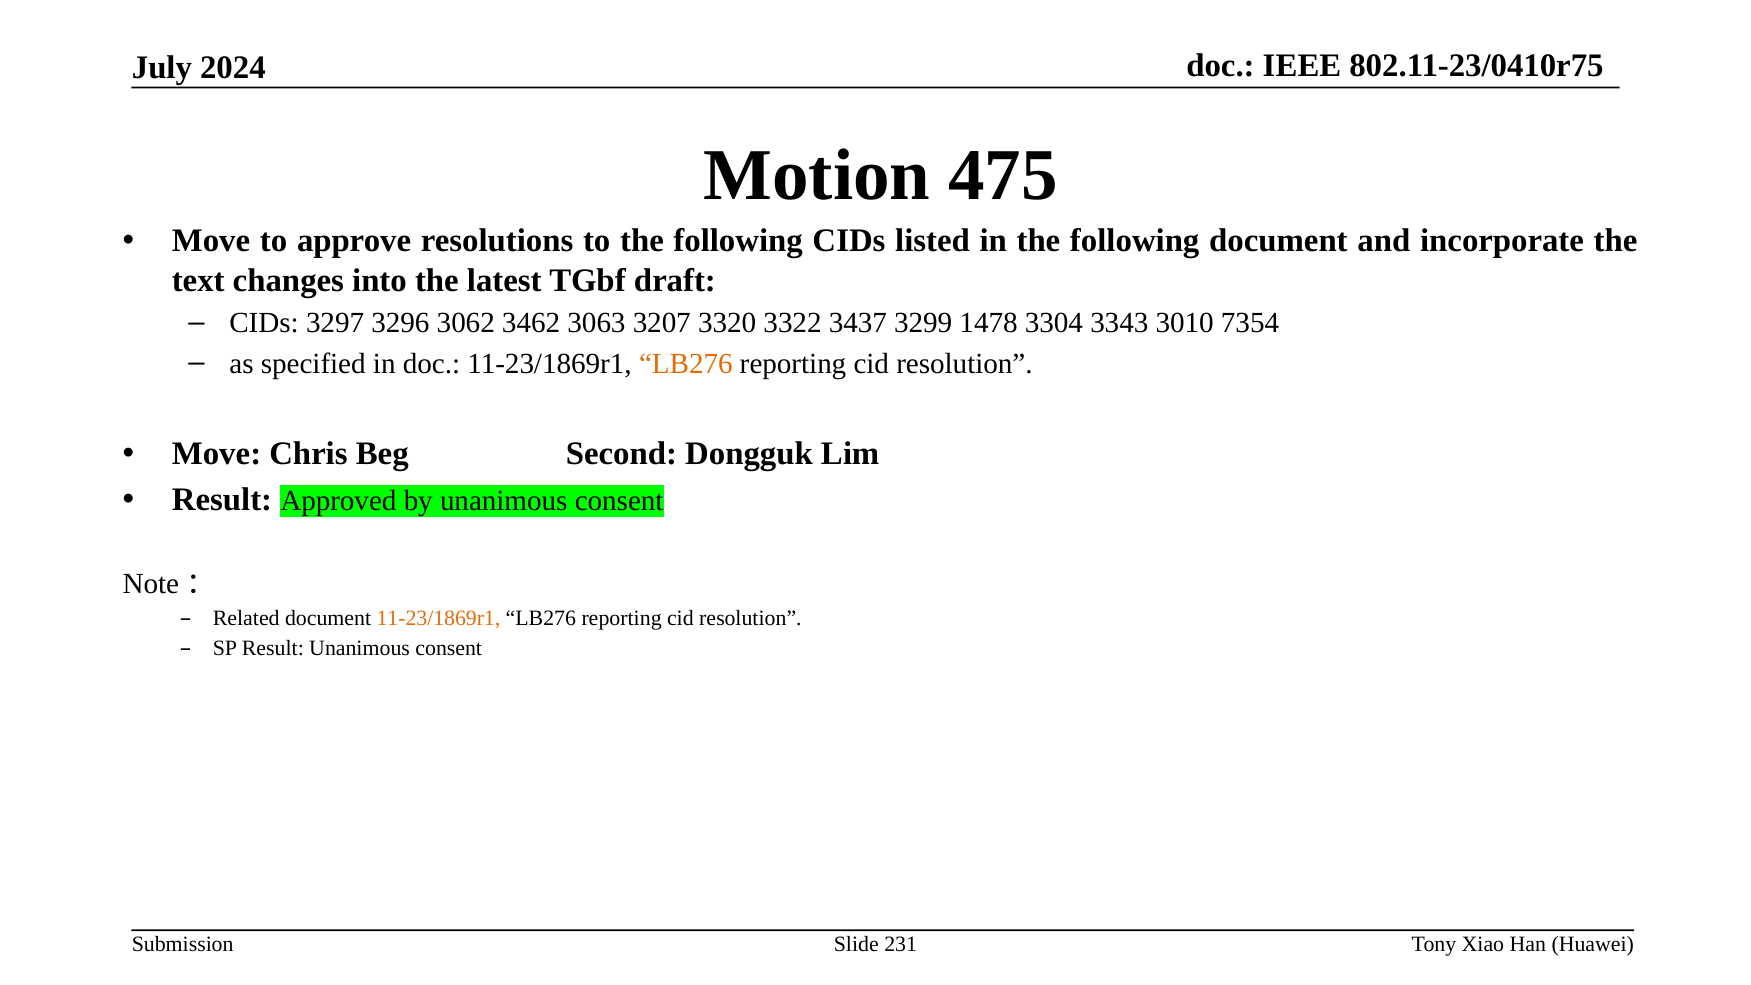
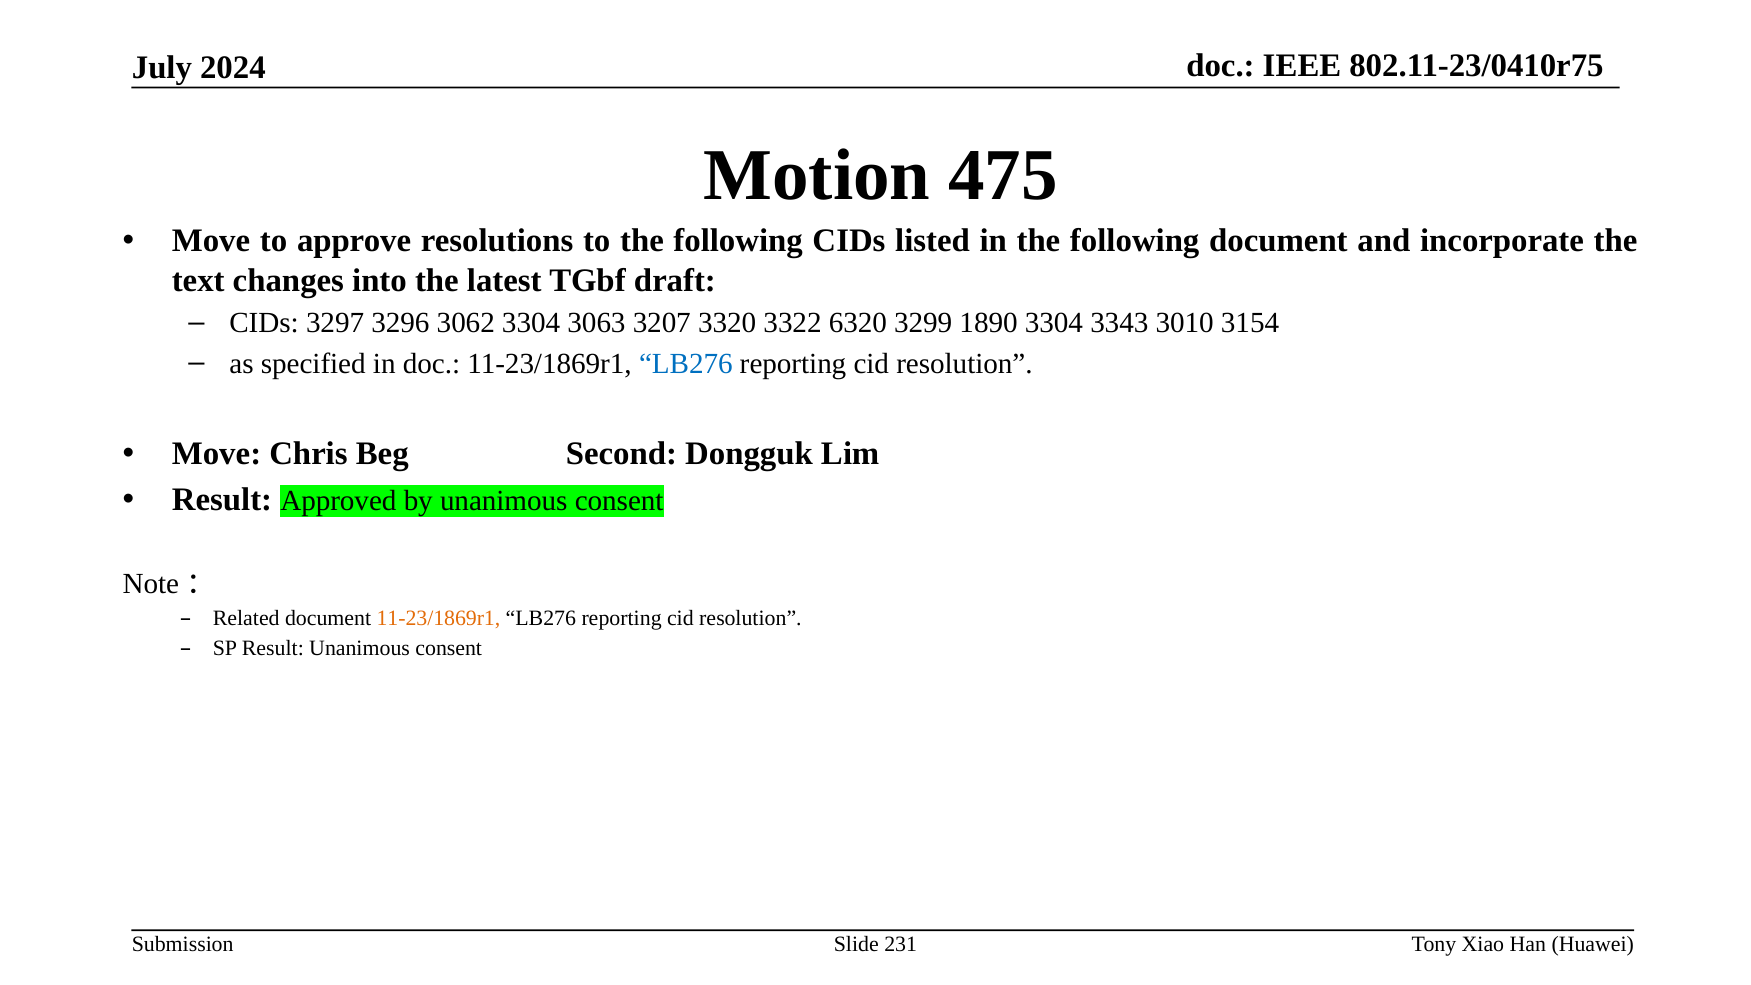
3062 3462: 3462 -> 3304
3437: 3437 -> 6320
1478: 1478 -> 1890
7354: 7354 -> 3154
LB276 at (686, 364) colour: orange -> blue
